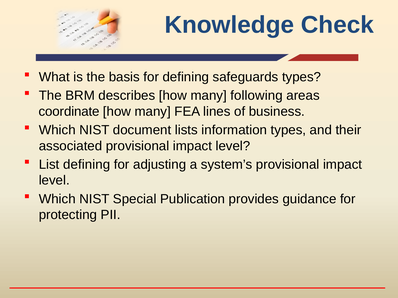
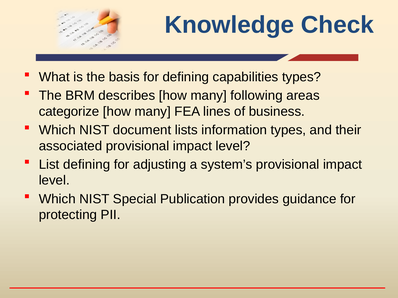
safeguards: safeguards -> capabilities
coordinate: coordinate -> categorize
